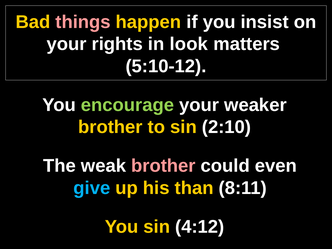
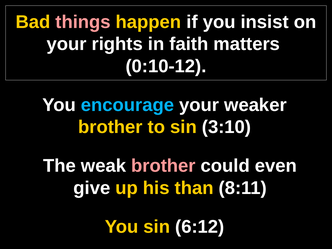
look: look -> faith
5:10-12: 5:10-12 -> 0:10-12
encourage colour: light green -> light blue
2:10: 2:10 -> 3:10
give colour: light blue -> white
4:12: 4:12 -> 6:12
